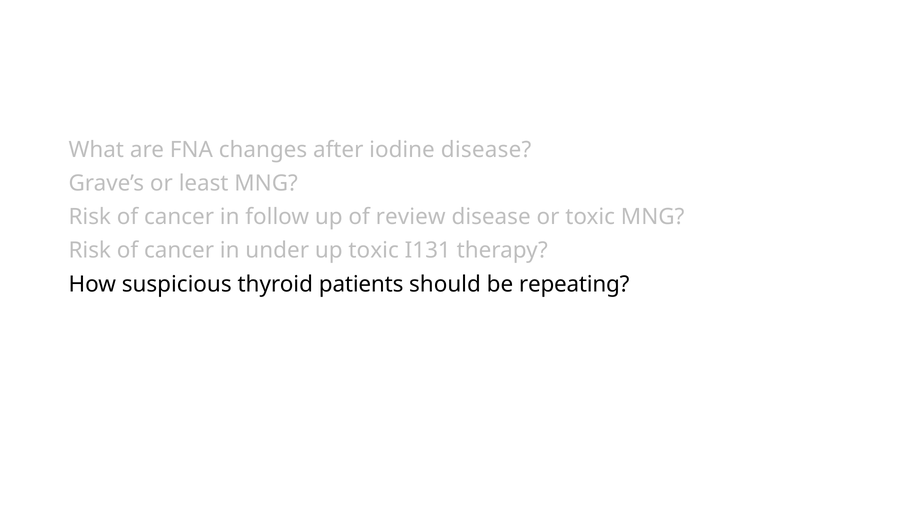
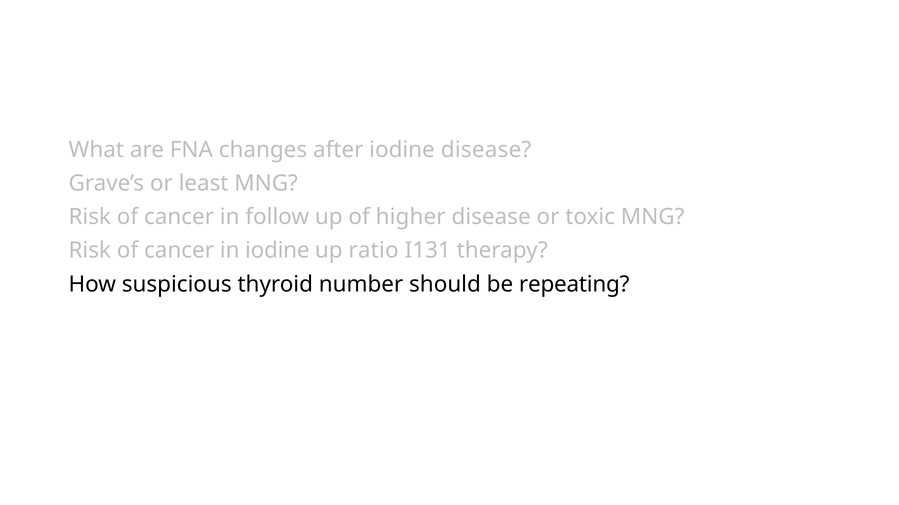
review: review -> higher
in under: under -> iodine
up toxic: toxic -> ratio
patients: patients -> number
